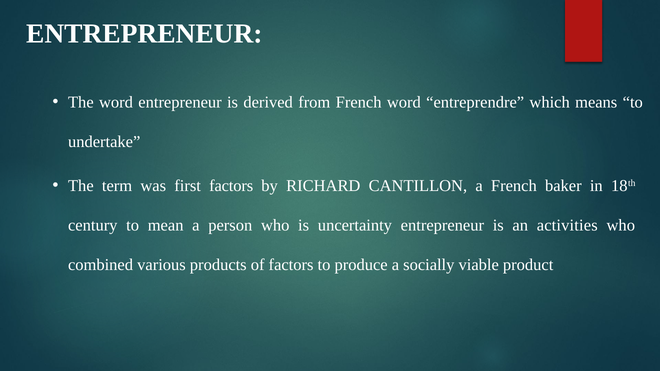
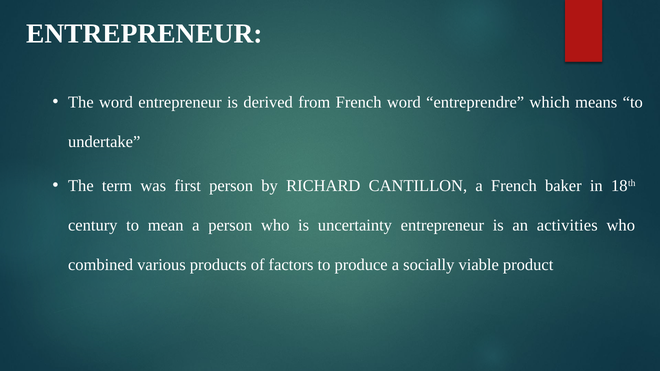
first factors: factors -> person
